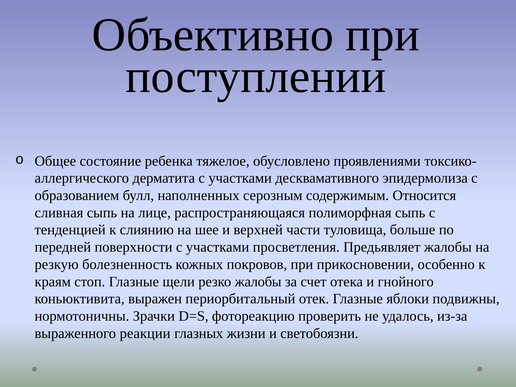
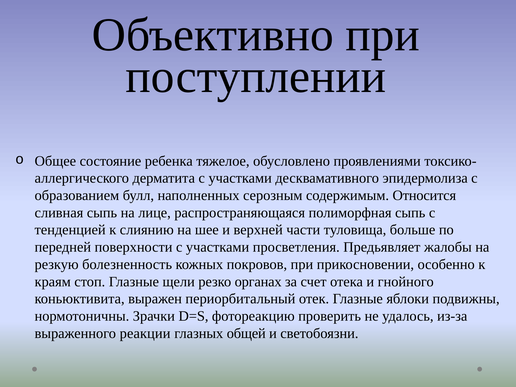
резко жалобы: жалобы -> органах
жизни: жизни -> общей
